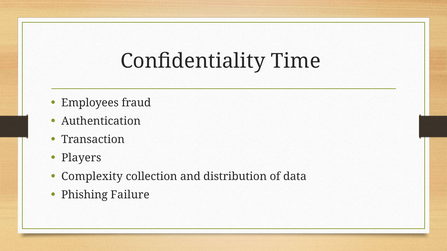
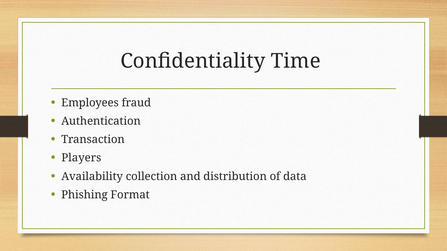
Complexity: Complexity -> Availability
Failure: Failure -> Format
